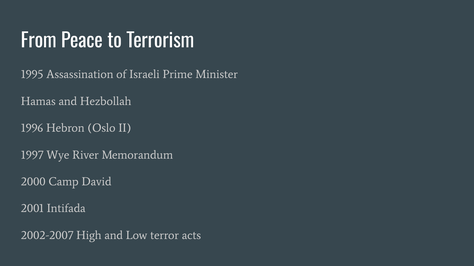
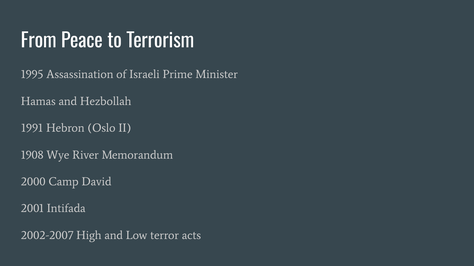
1996: 1996 -> 1991
1997: 1997 -> 1908
